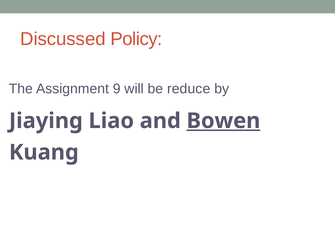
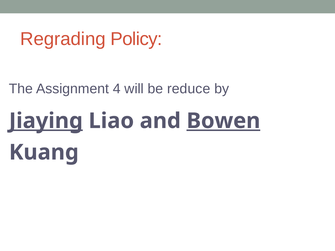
Discussed: Discussed -> Regrading
9: 9 -> 4
Jiaying underline: none -> present
